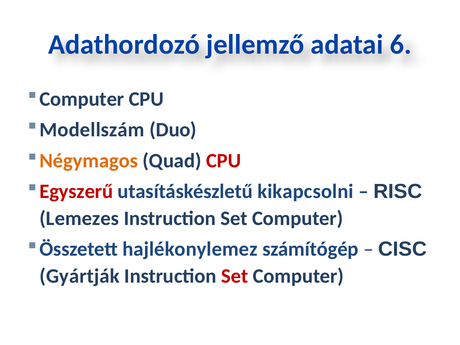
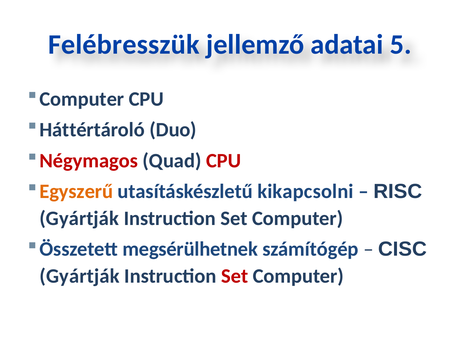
Adathordozó: Adathordozó -> Felébresszük
6: 6 -> 5
Modellszám: Modellszám -> Háttértároló
Négymagos colour: orange -> red
Egyszerű colour: red -> orange
Lemezes at (79, 218): Lemezes -> Gyártják
hajlékonylemez: hajlékonylemez -> megsérülhetnek
